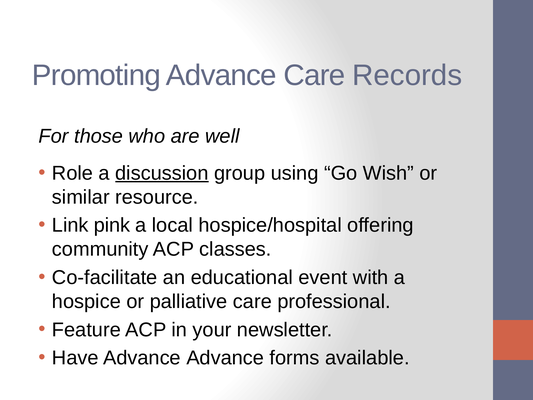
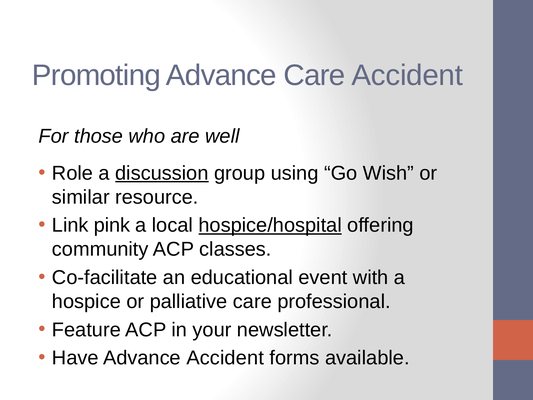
Care Records: Records -> Accident
hospice/hospital underline: none -> present
Advance Advance: Advance -> Accident
